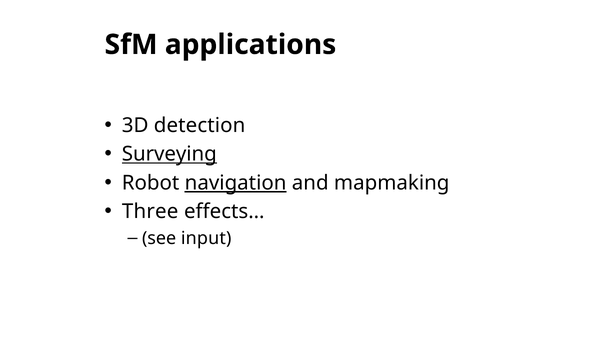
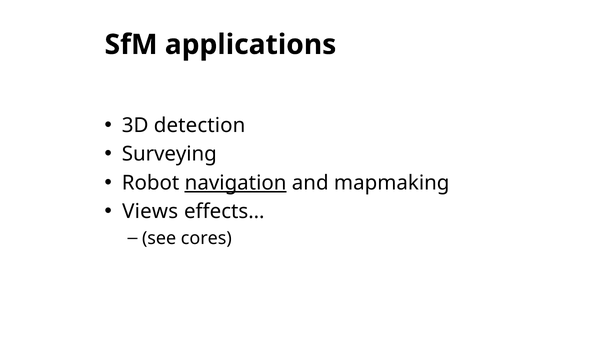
Surveying underline: present -> none
Three: Three -> Views
input: input -> cores
